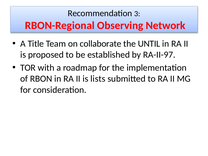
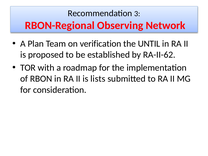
Title: Title -> Plan
collaborate: collaborate -> verification
RA-II-97: RA-II-97 -> RA-II-62
